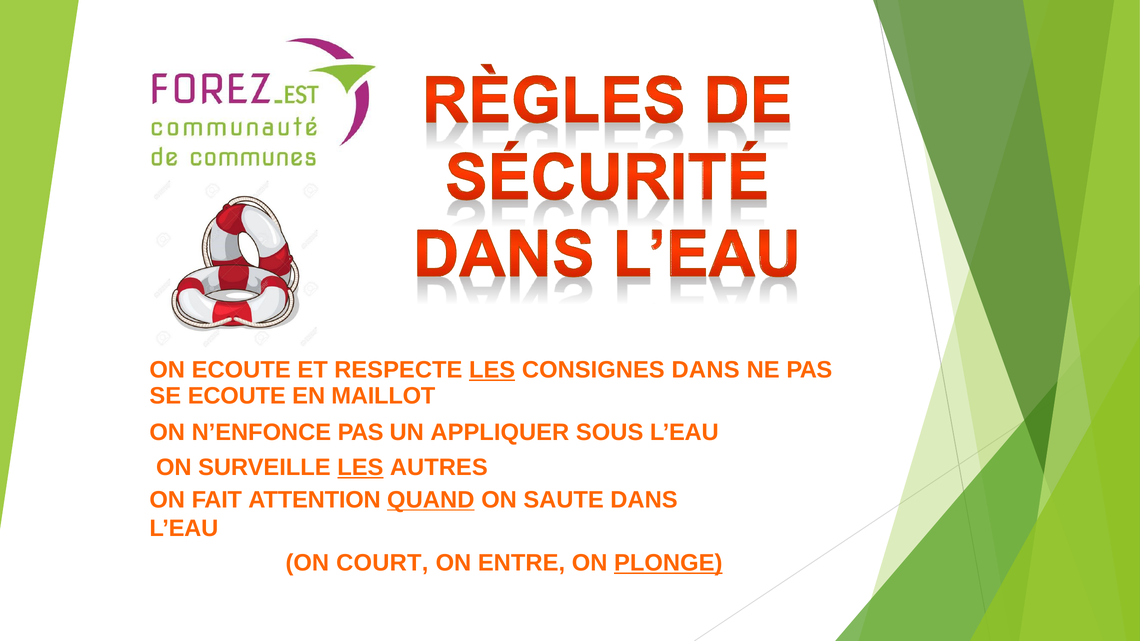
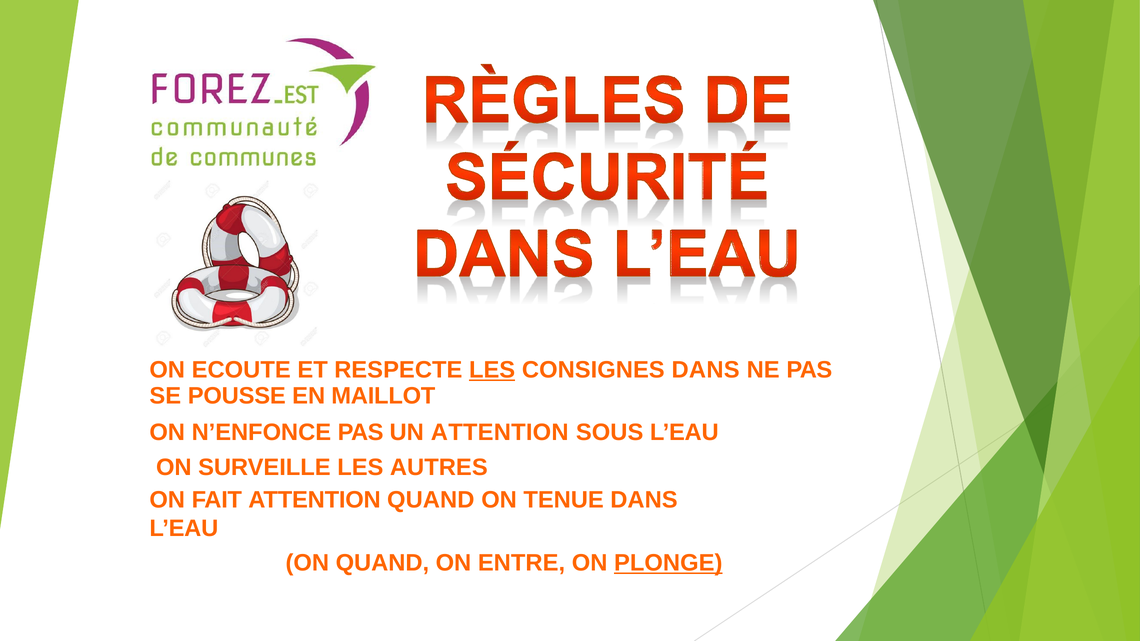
SE ECOUTE: ECOUTE -> POUSSE
UN APPLIQUER: APPLIQUER -> ATTENTION
LES at (360, 468) underline: present -> none
QUAND at (431, 500) underline: present -> none
SAUTE: SAUTE -> TENUE
ON COURT: COURT -> QUAND
